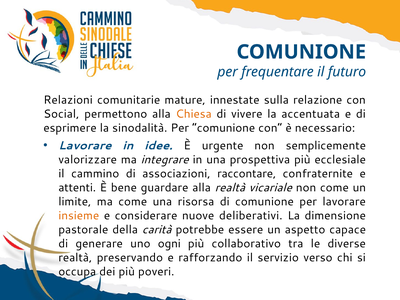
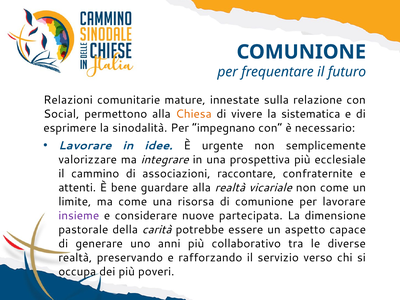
accentuata: accentuata -> sistematica
Per comunione: comunione -> impegnano
insieme colour: orange -> purple
deliberativi: deliberativi -> partecipata
ogni: ogni -> anni
